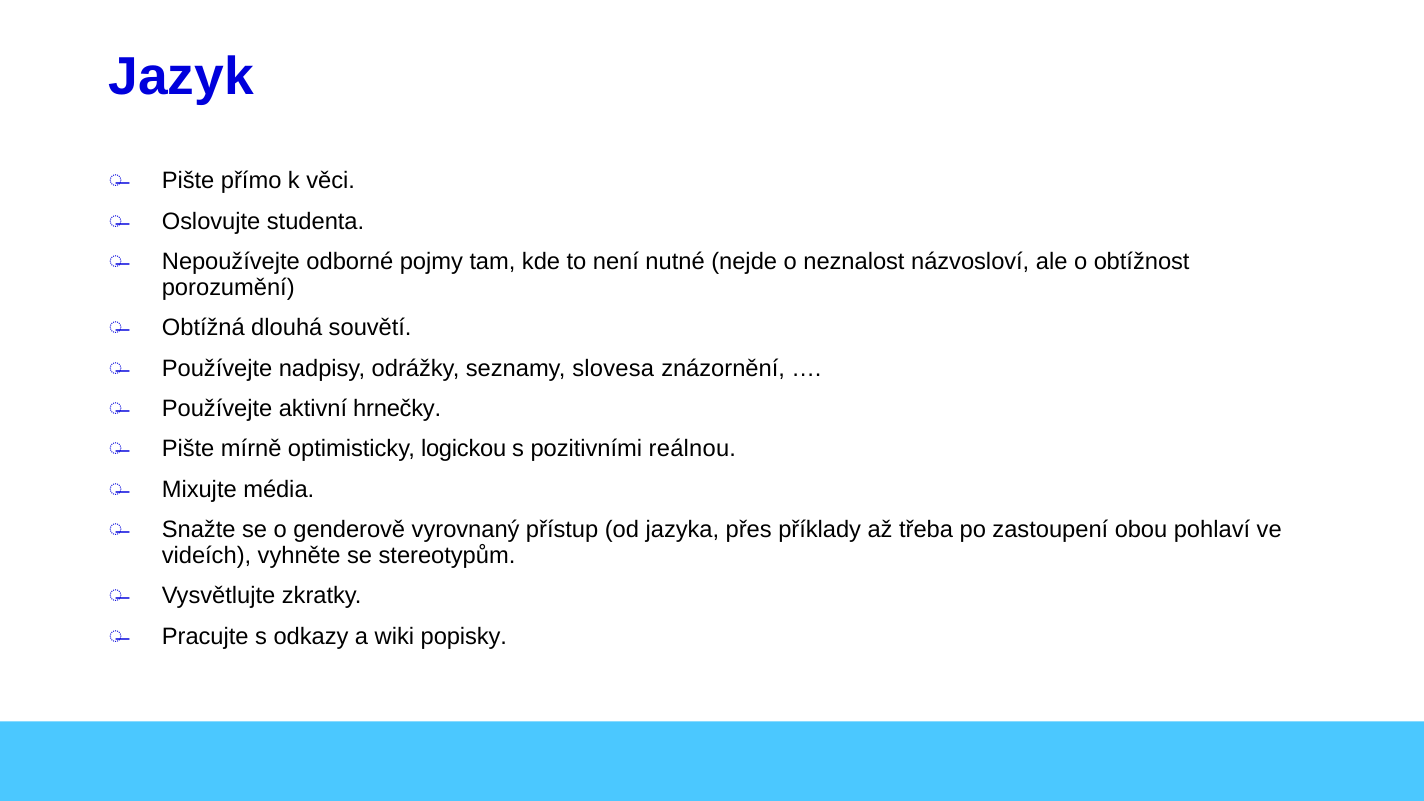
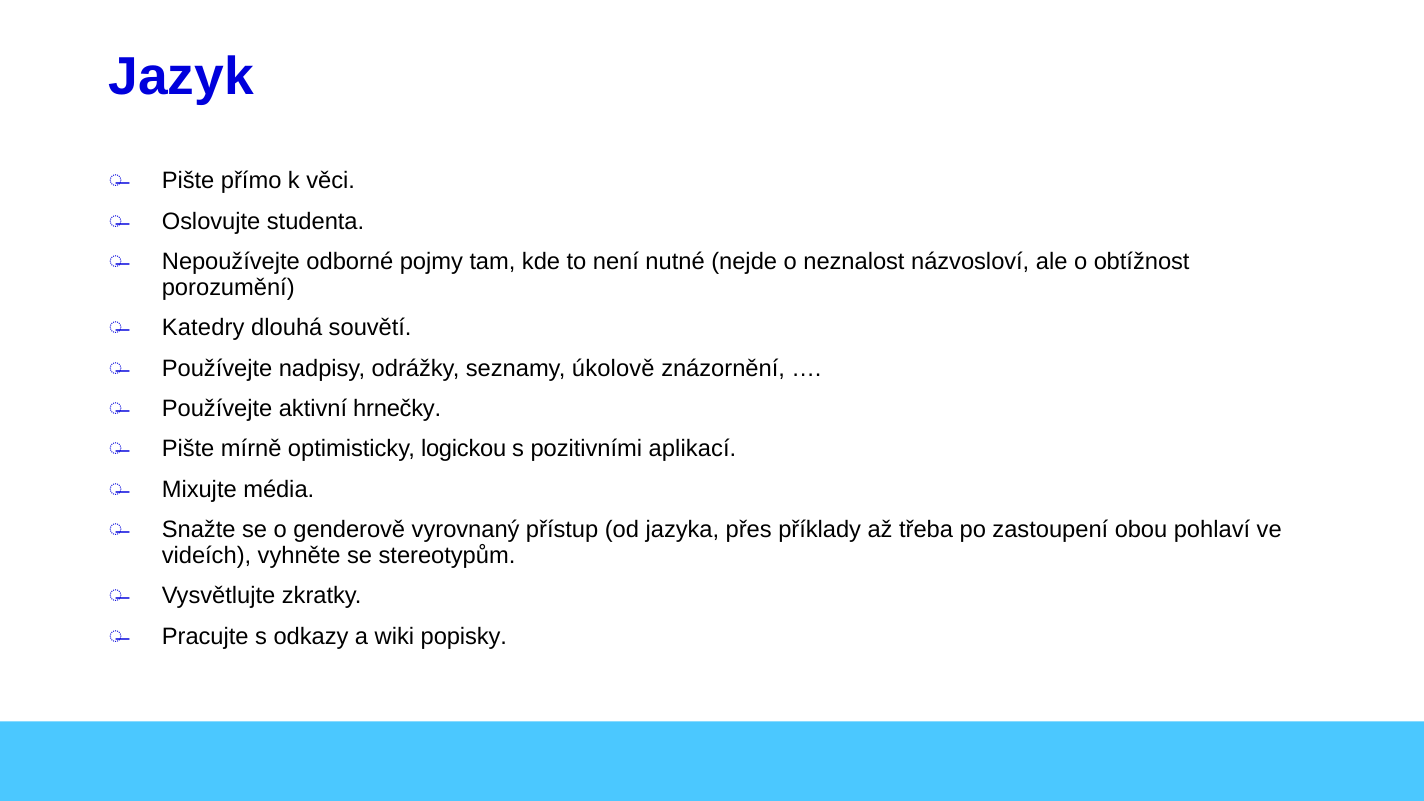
Obtížná: Obtížná -> Katedry
slovesa: slovesa -> úkolově
reálnou: reálnou -> aplikací
